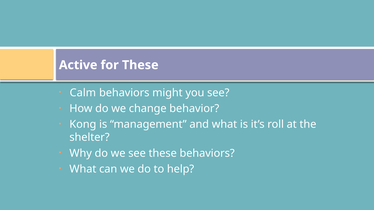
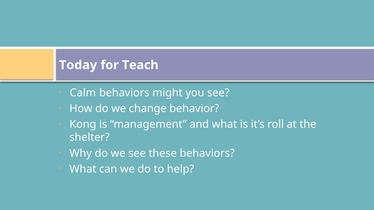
Active: Active -> Today
for These: These -> Teach
